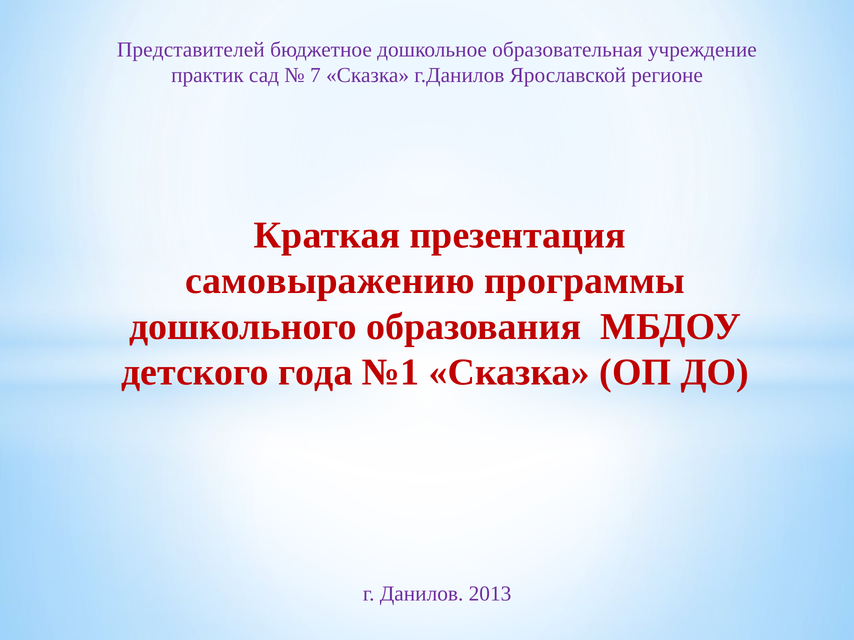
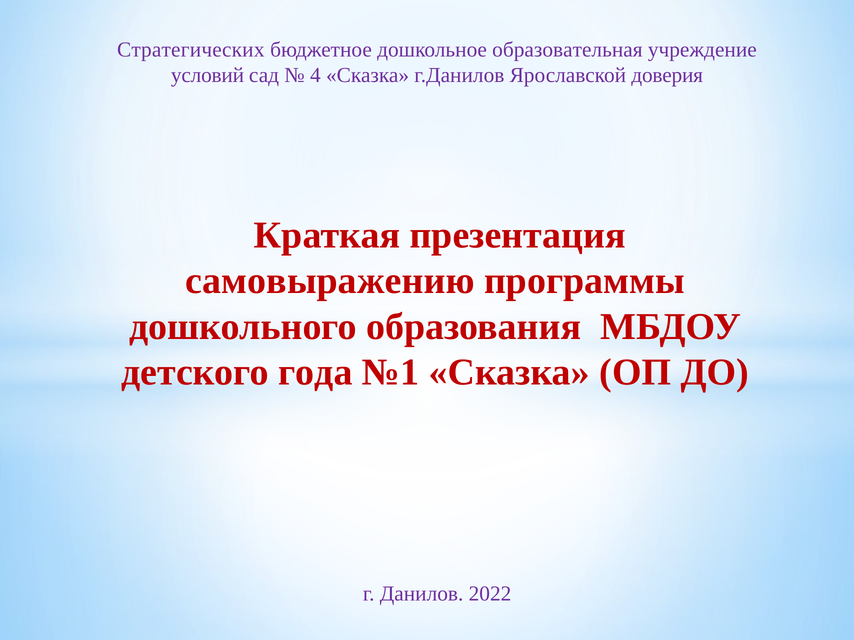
Представителей: Представителей -> Стратегических
практик: практик -> условий
7: 7 -> 4
регионе: регионе -> доверия
2013: 2013 -> 2022
